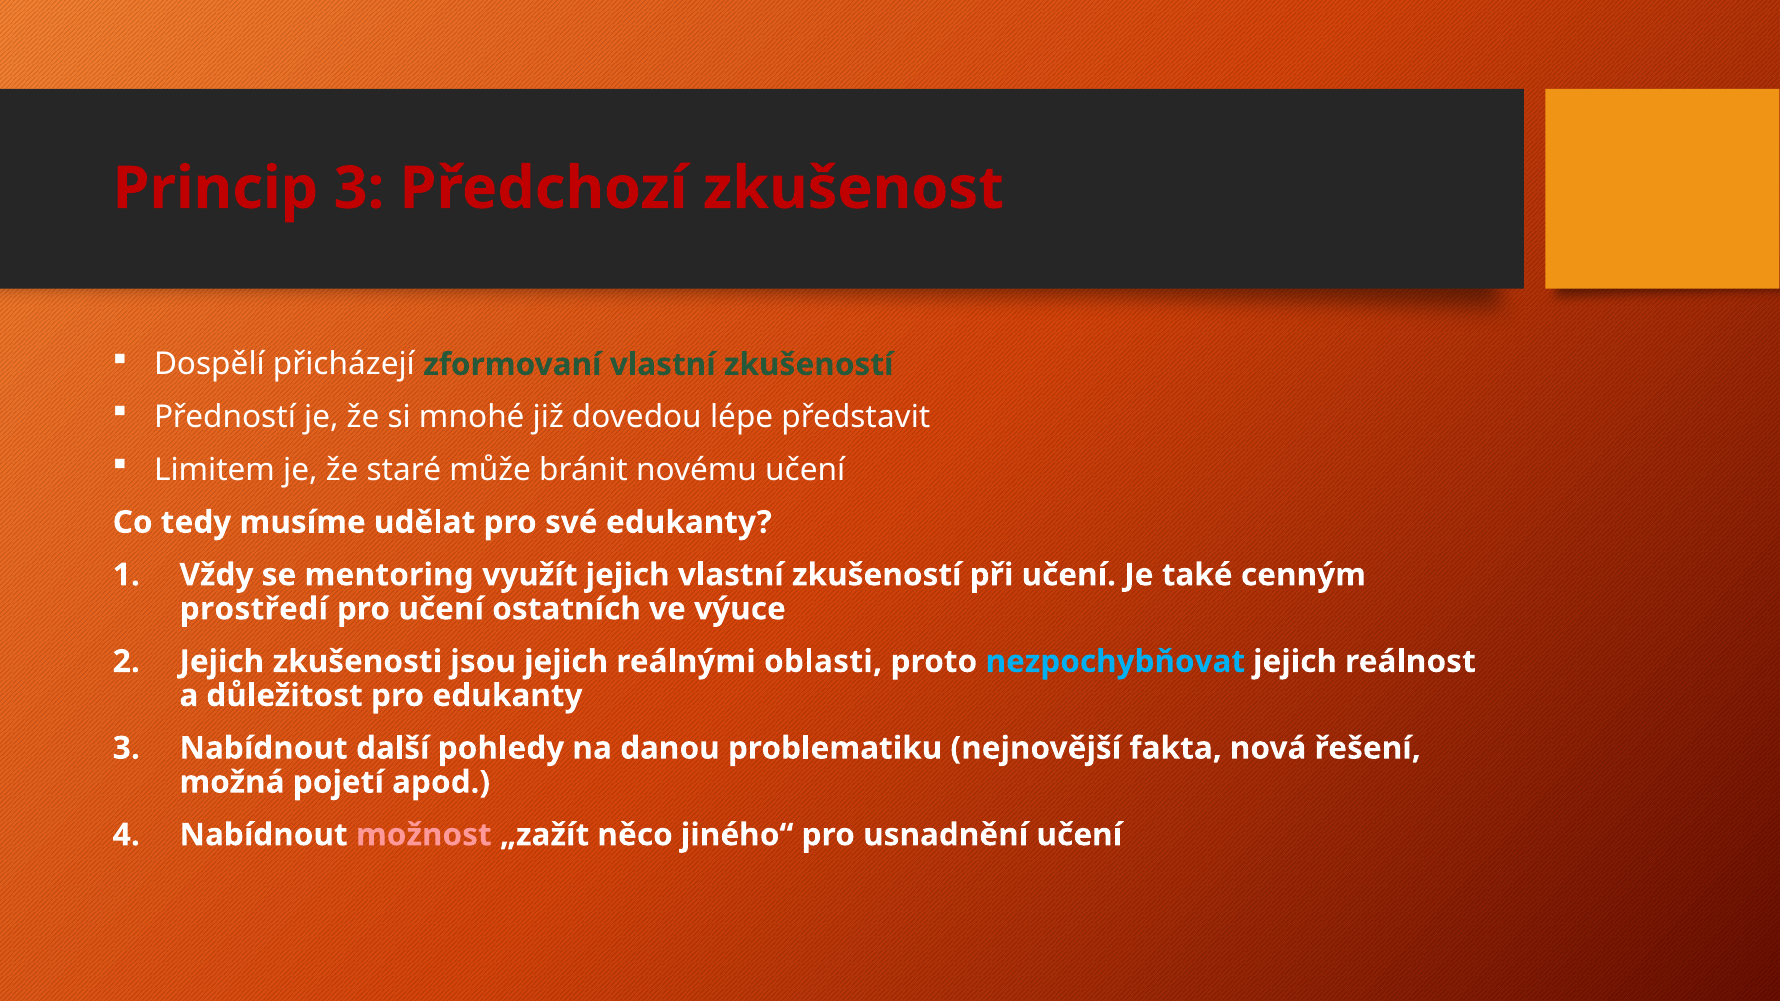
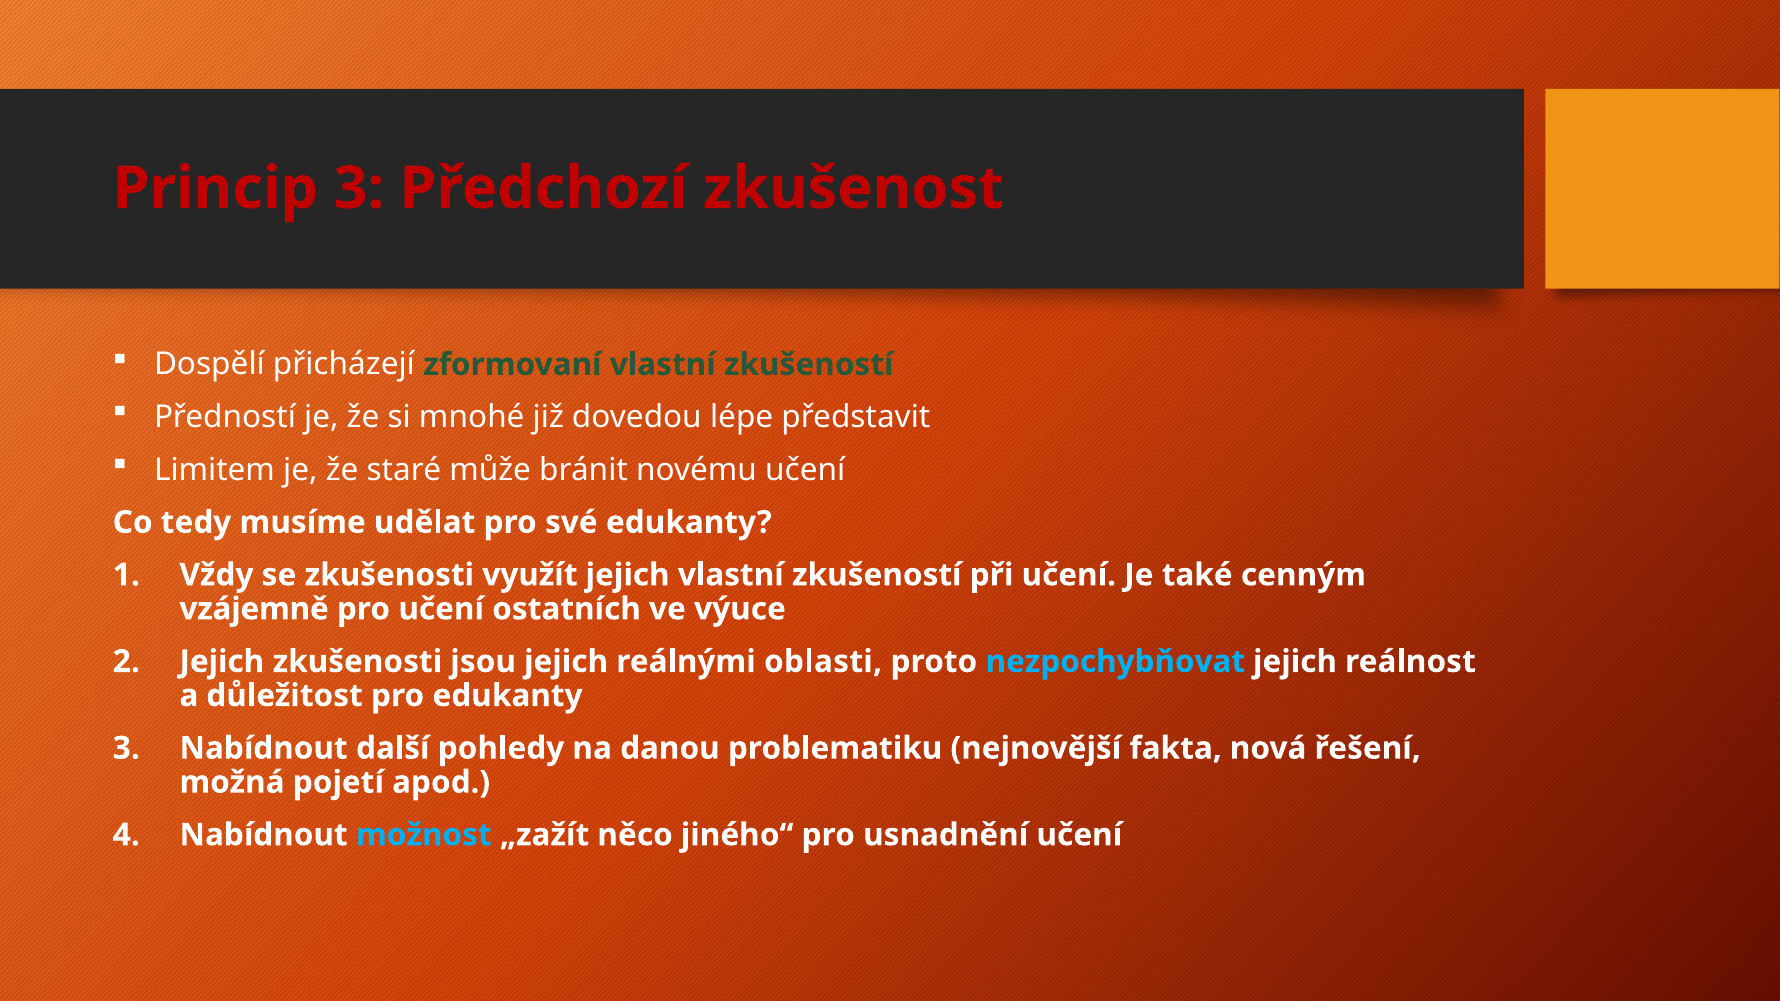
se mentoring: mentoring -> zkušenosti
prostředí: prostředí -> vzájemně
možnost colour: pink -> light blue
